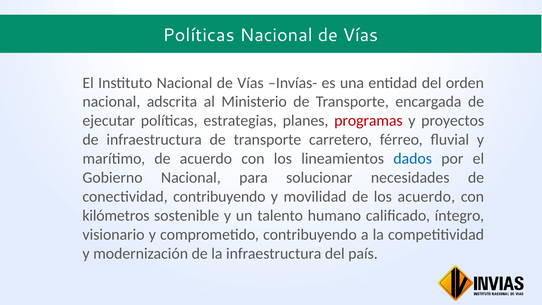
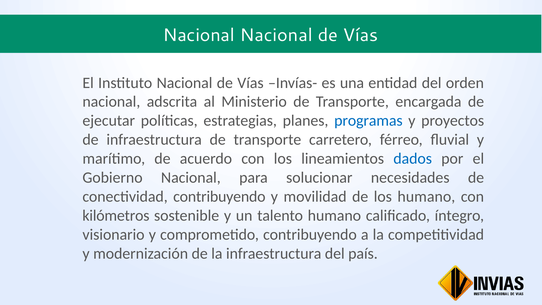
Políticas at (199, 35): Políticas -> Nacional
programas colour: red -> blue
los acuerdo: acuerdo -> humano
